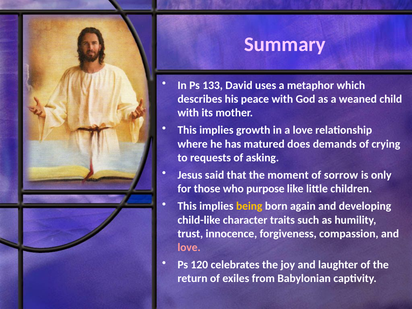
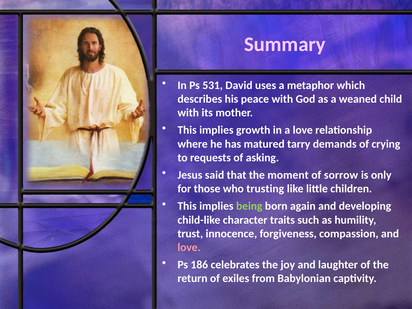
133: 133 -> 531
does: does -> tarry
purpose: purpose -> trusting
being colour: yellow -> light green
120: 120 -> 186
